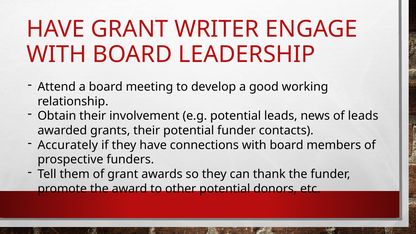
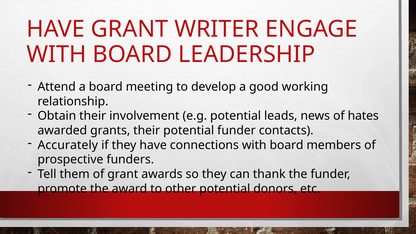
of leads: leads -> hates
